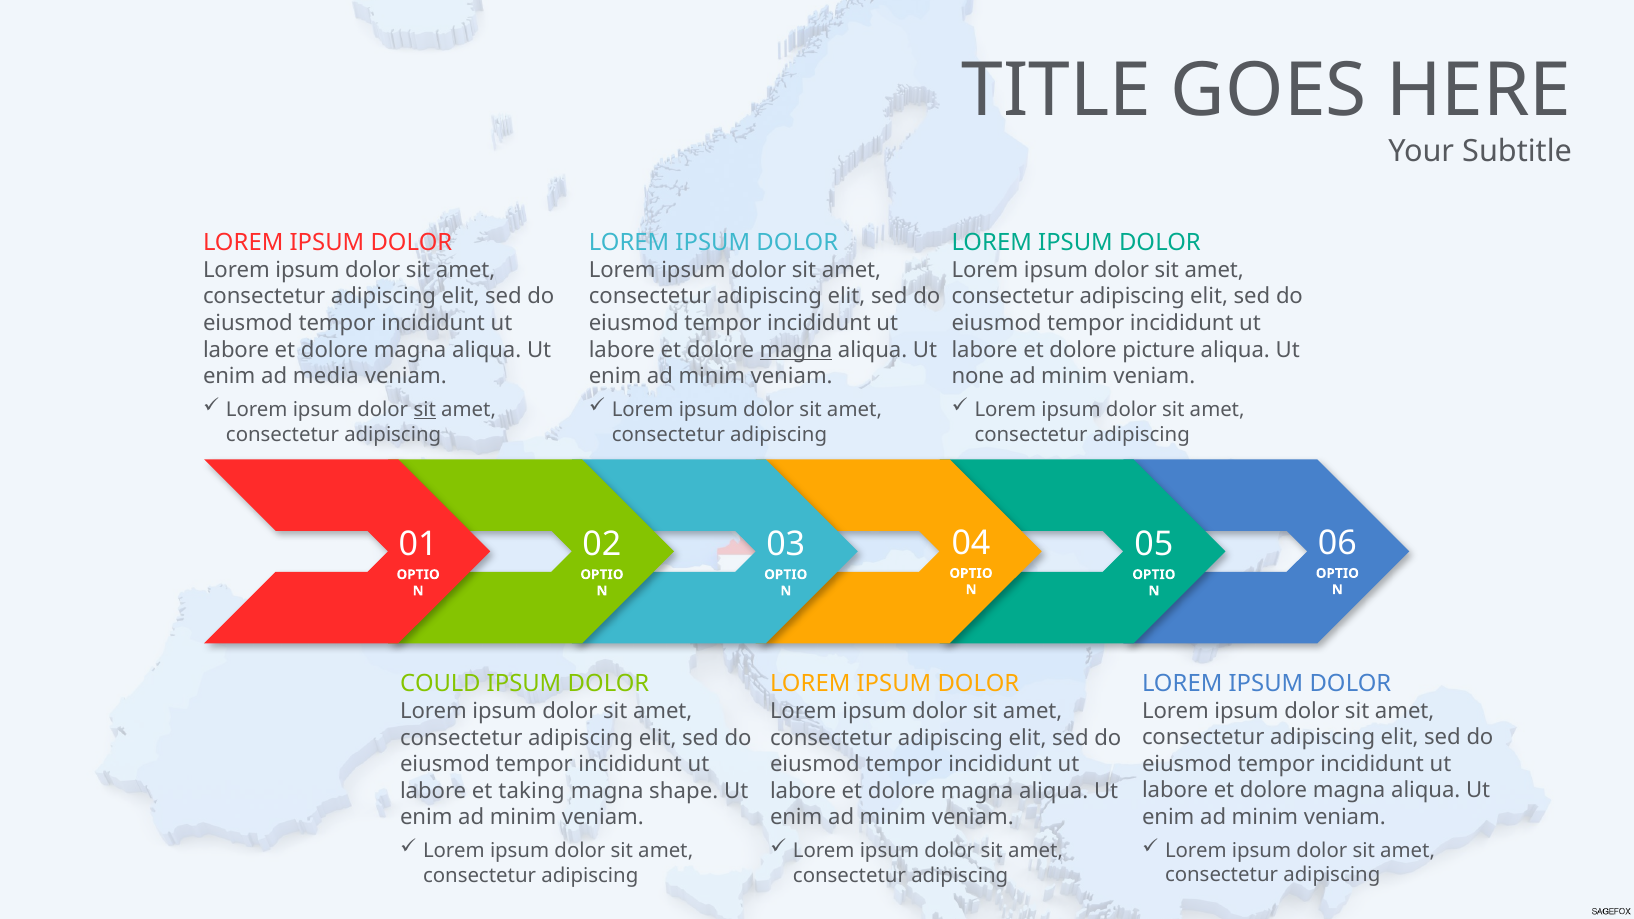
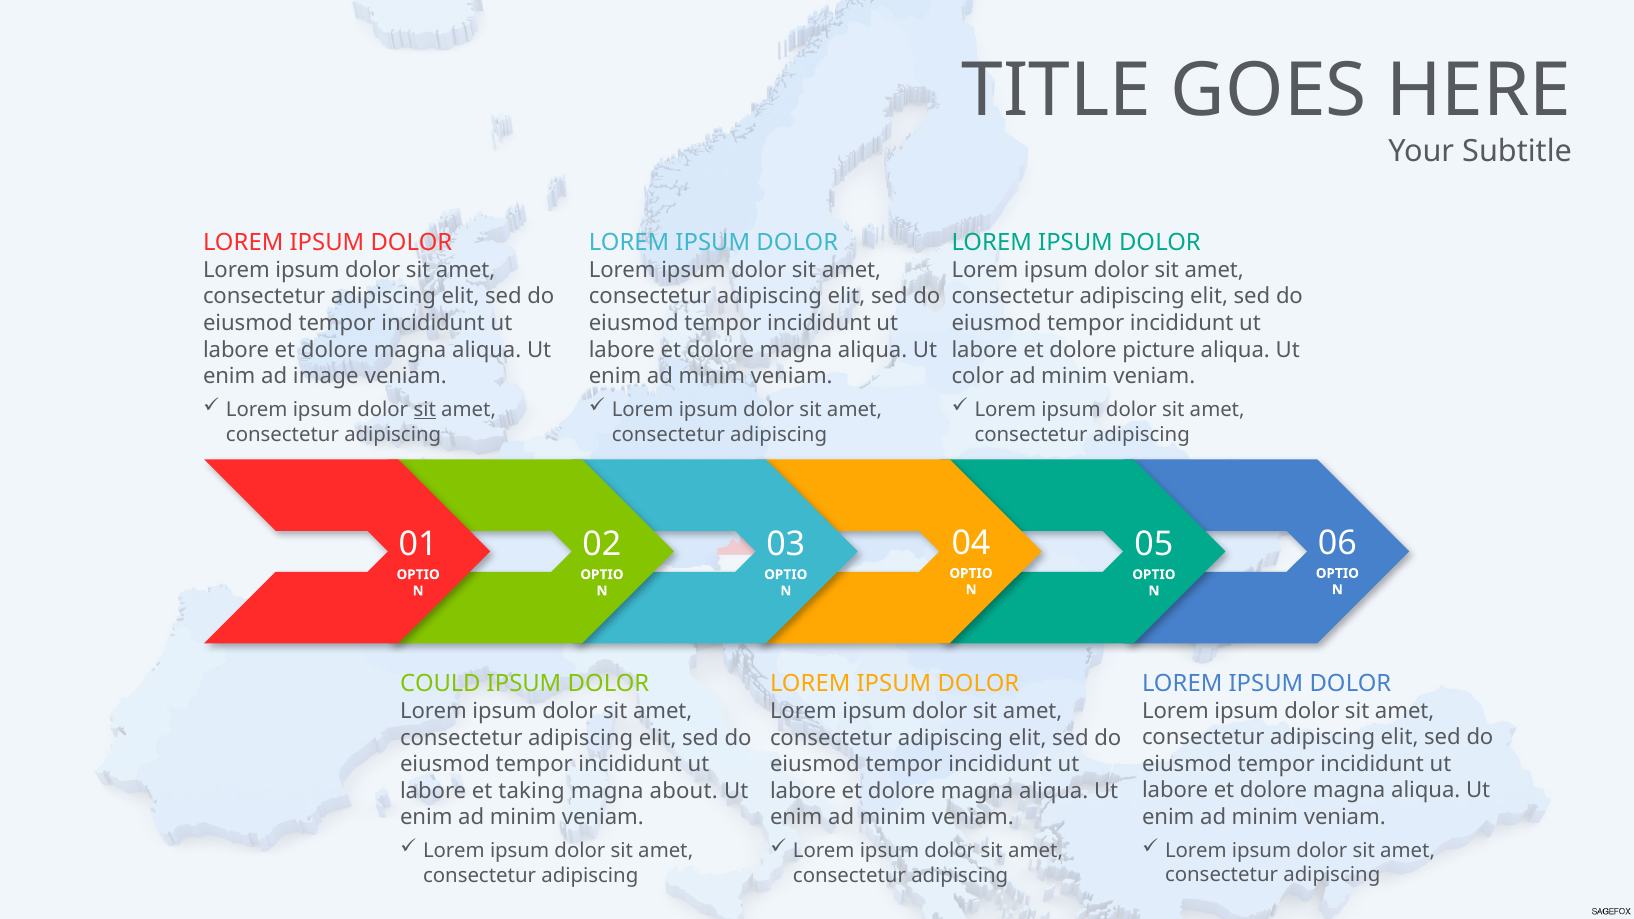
magna at (796, 350) underline: present -> none
media: media -> image
none: none -> color
shape: shape -> about
